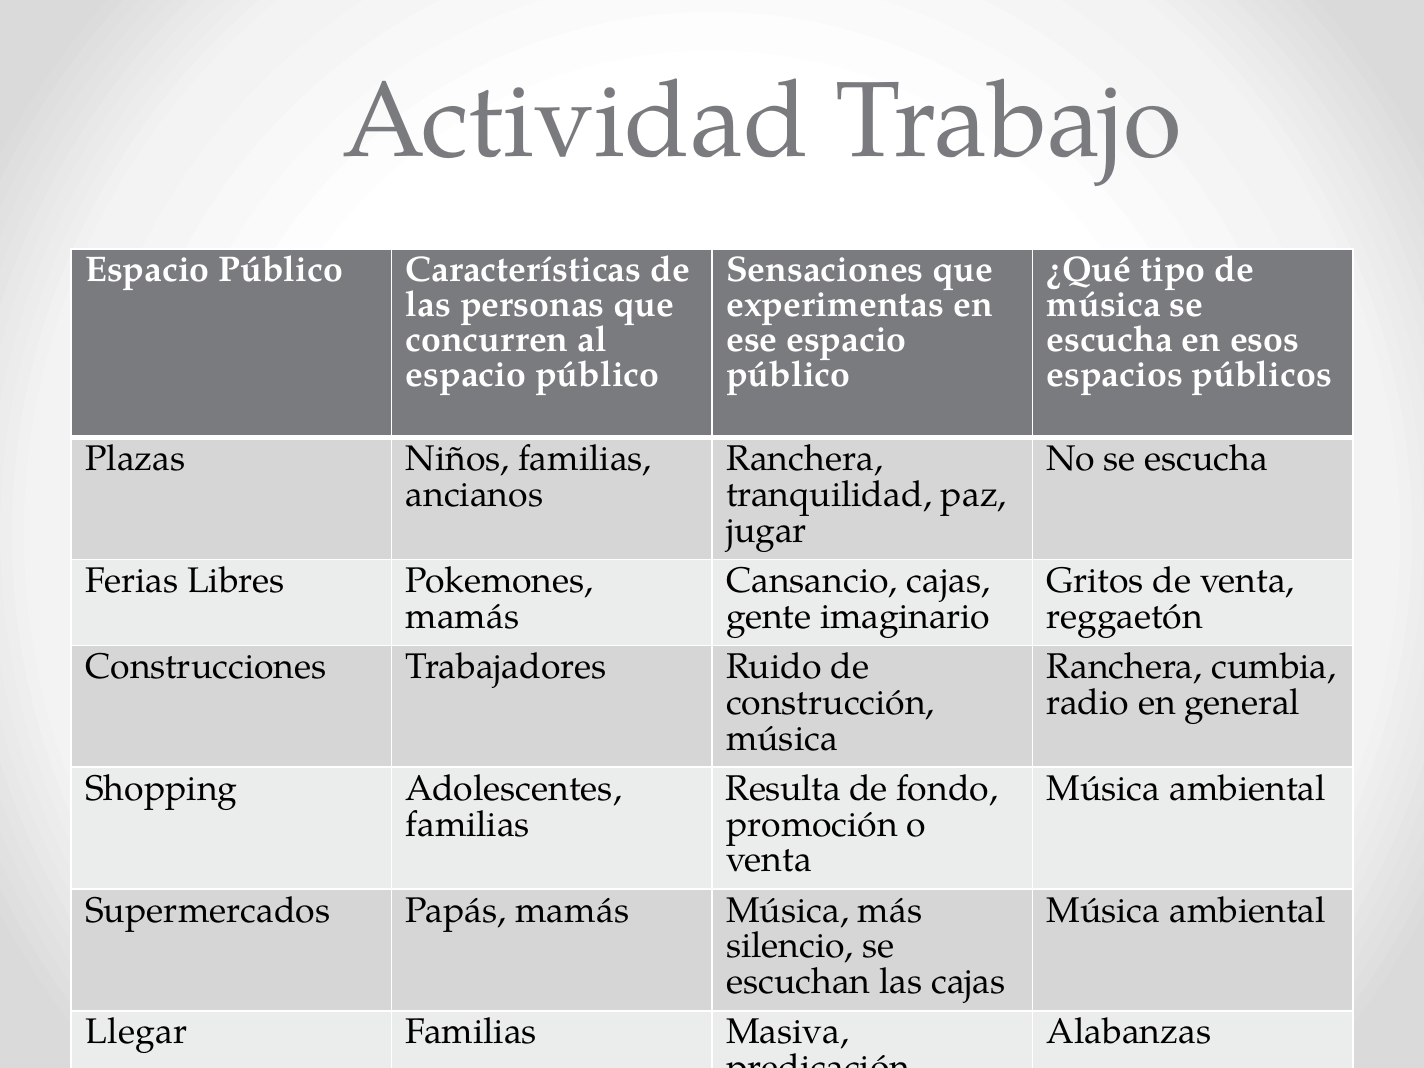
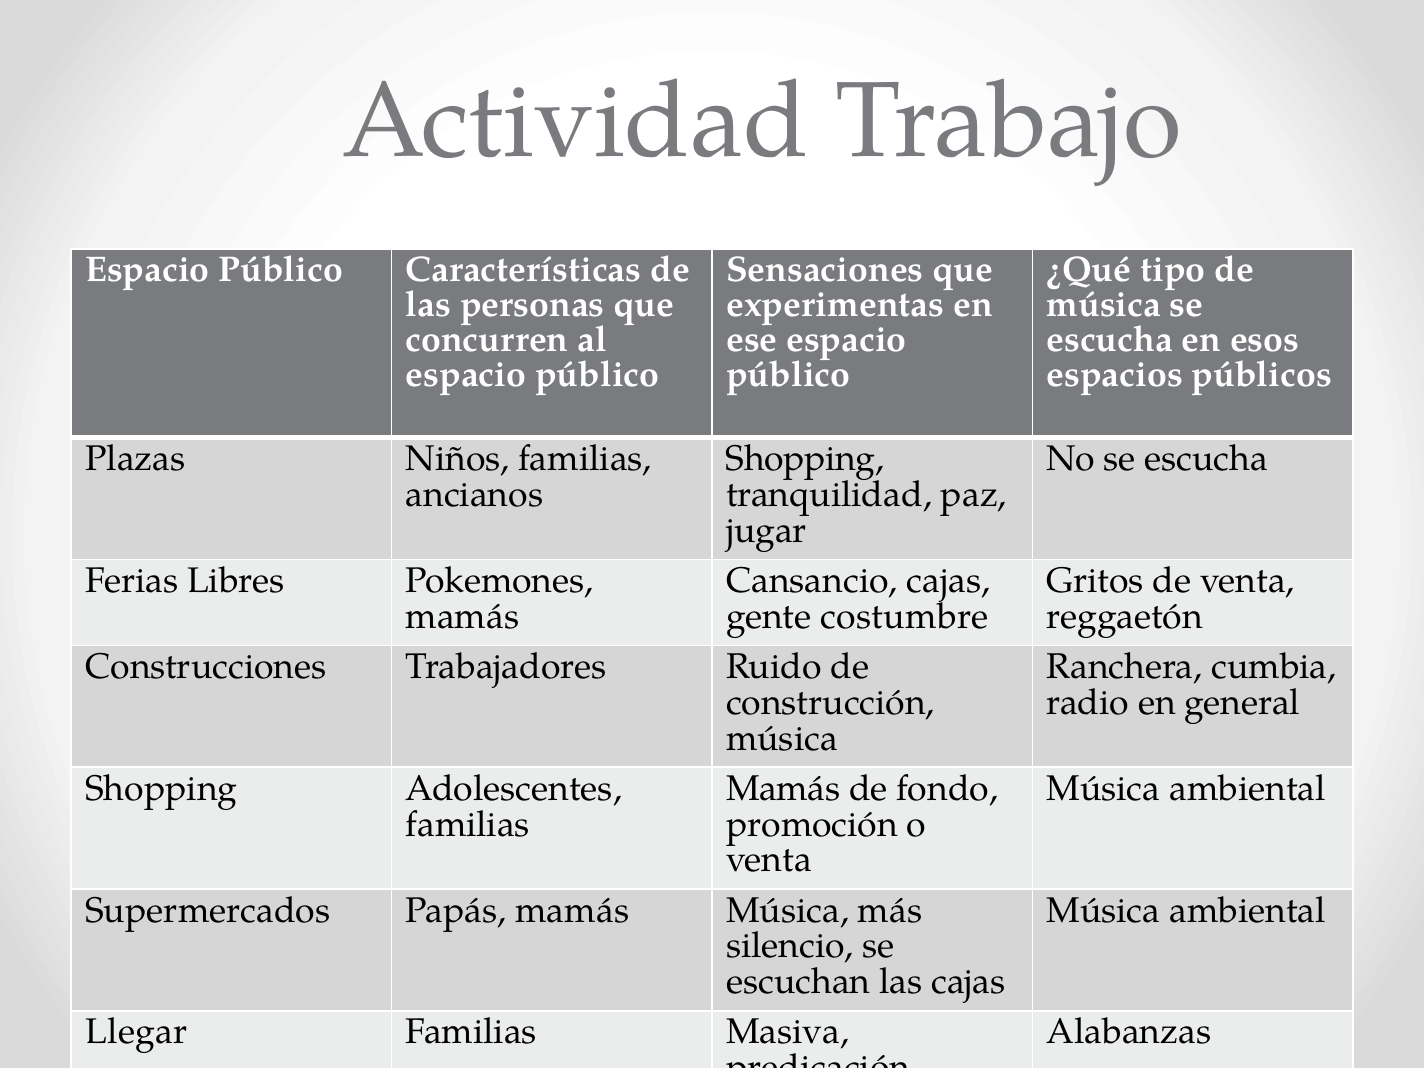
Ranchera at (805, 459): Ranchera -> Shopping
imaginario: imaginario -> costumbre
Resulta at (783, 789): Resulta -> Mamás
